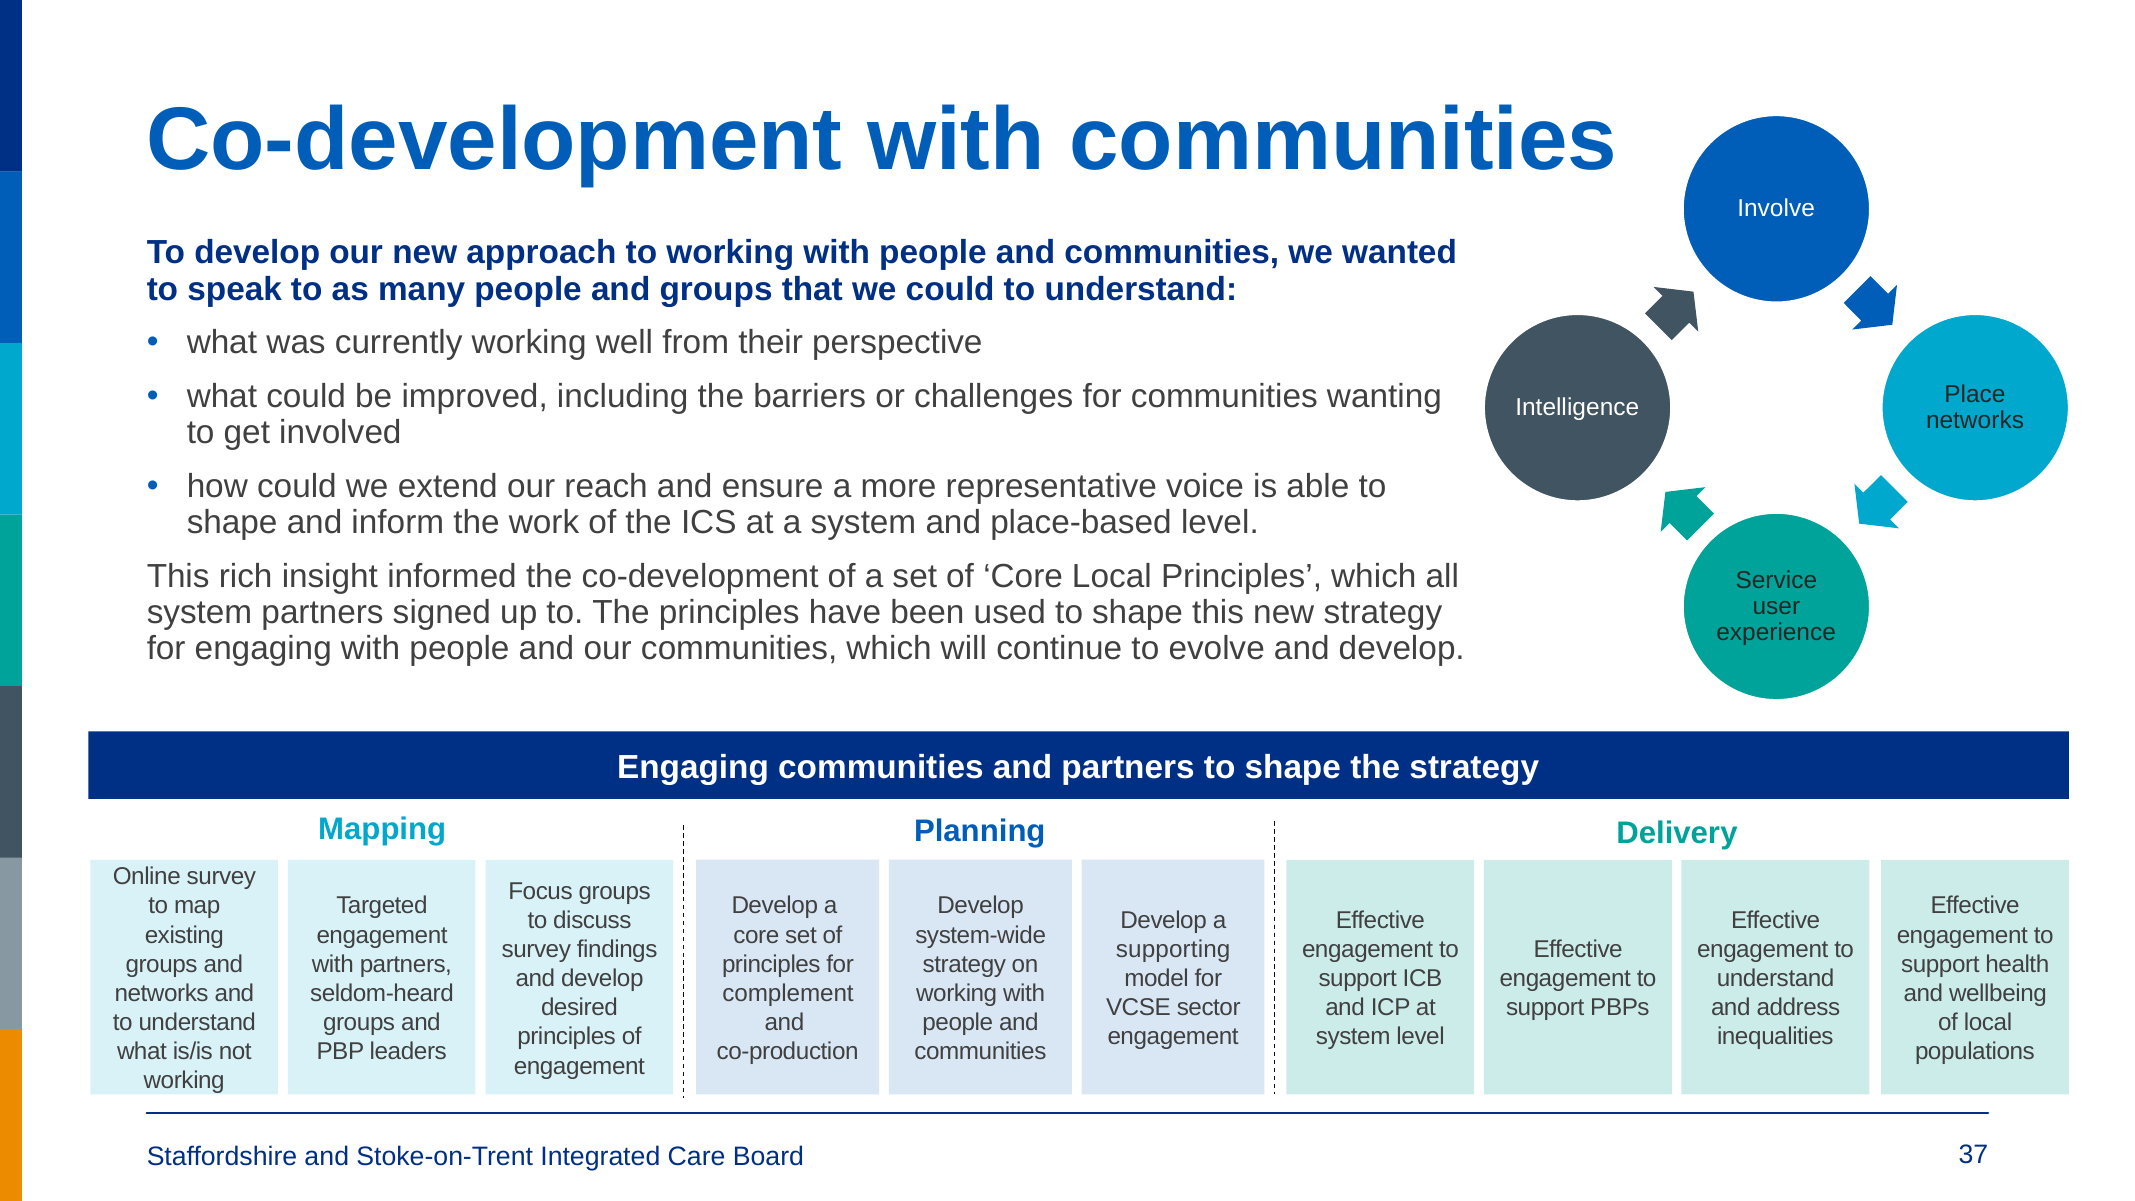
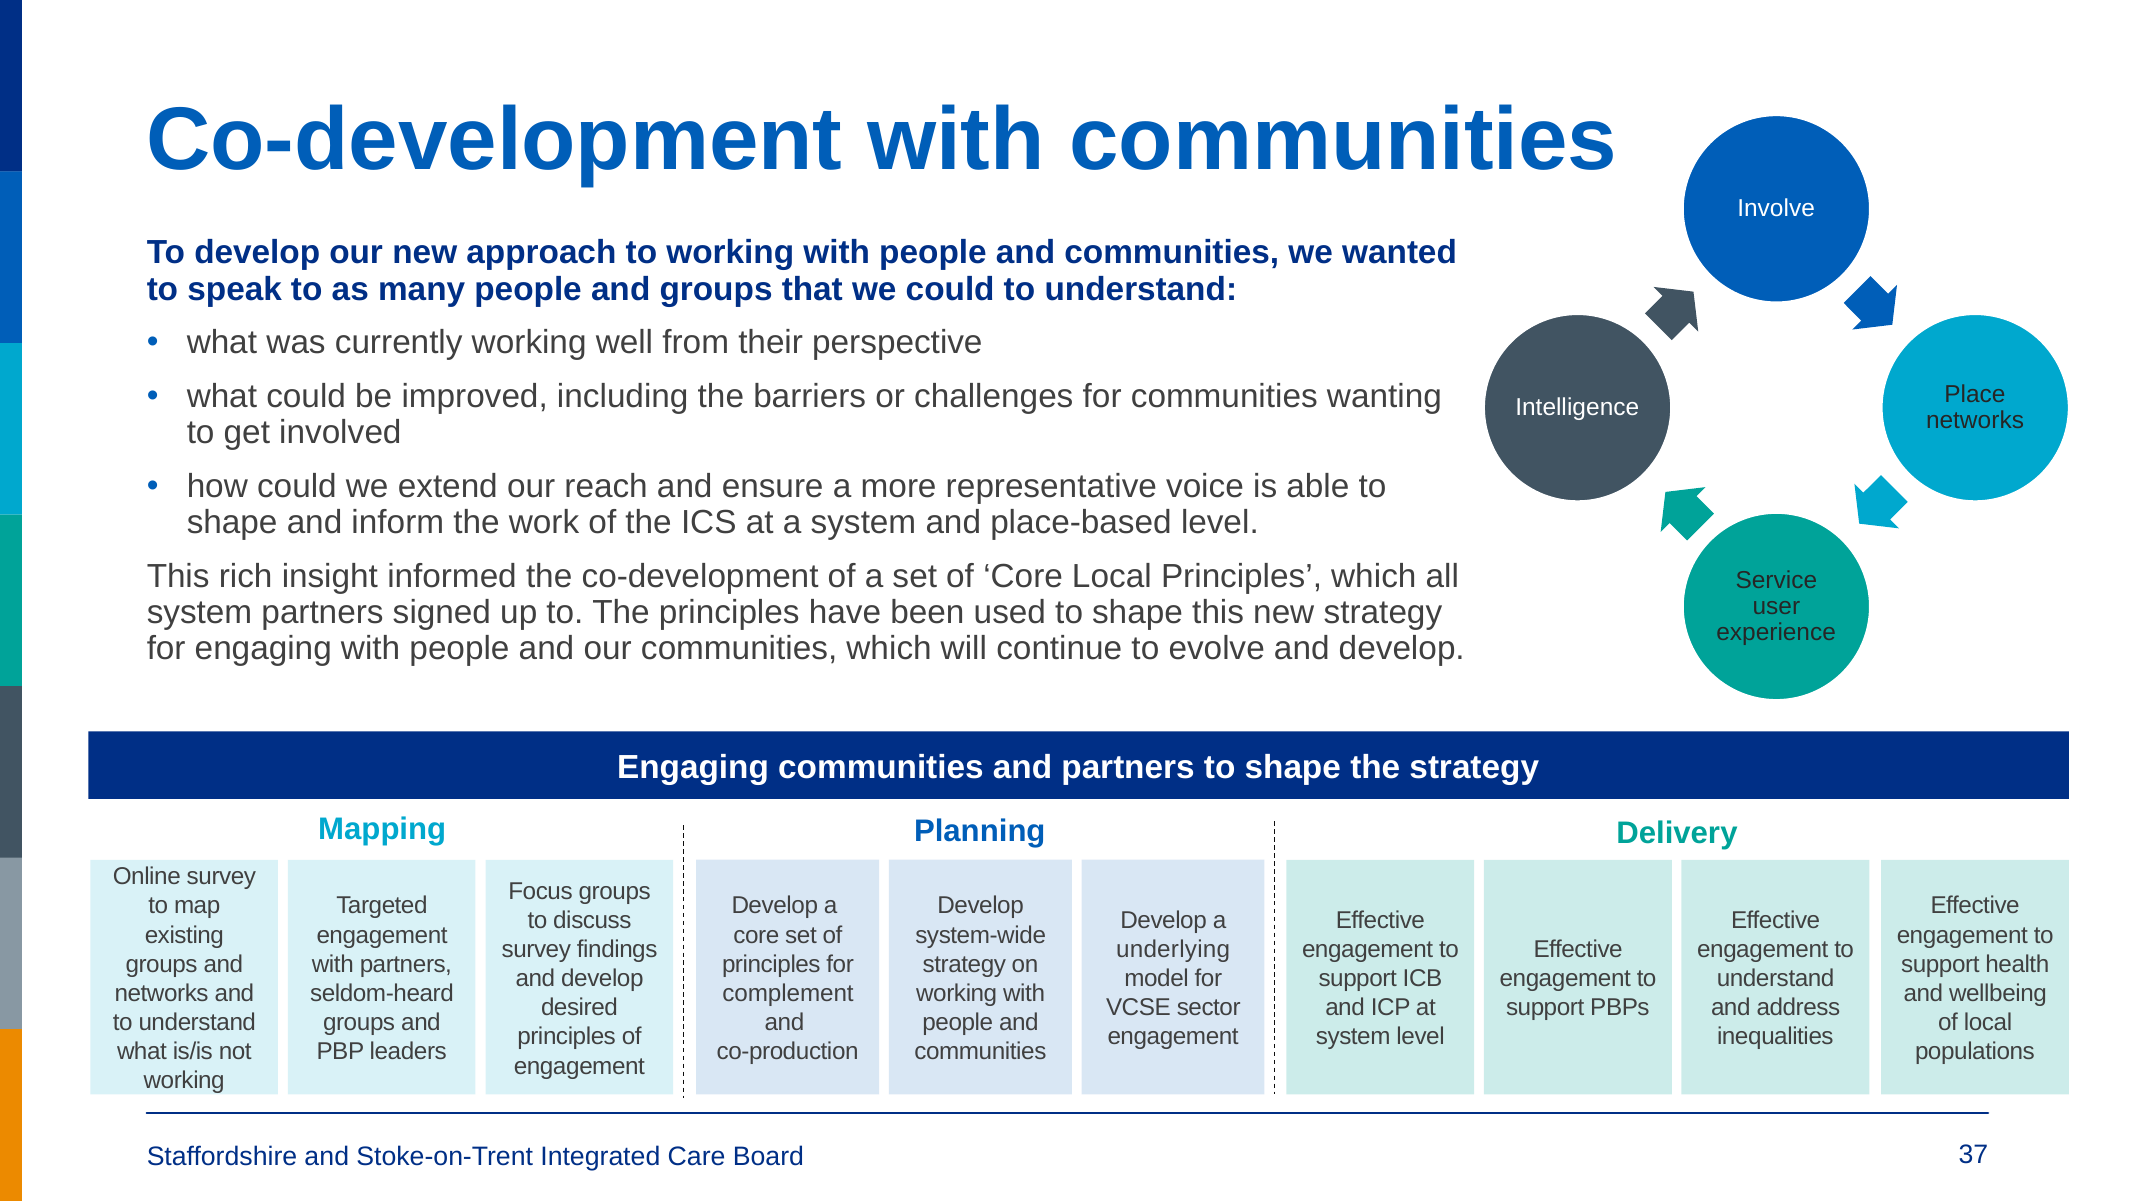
supporting: supporting -> underlying
